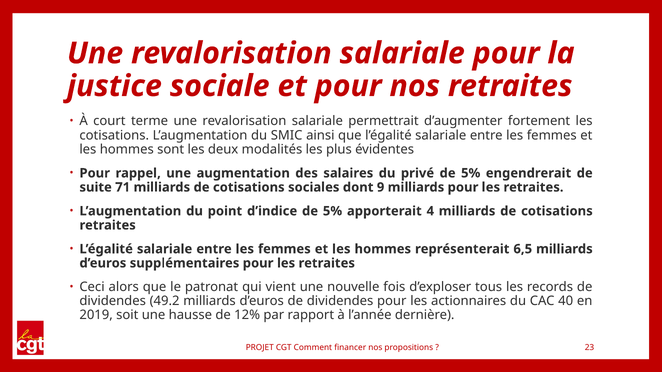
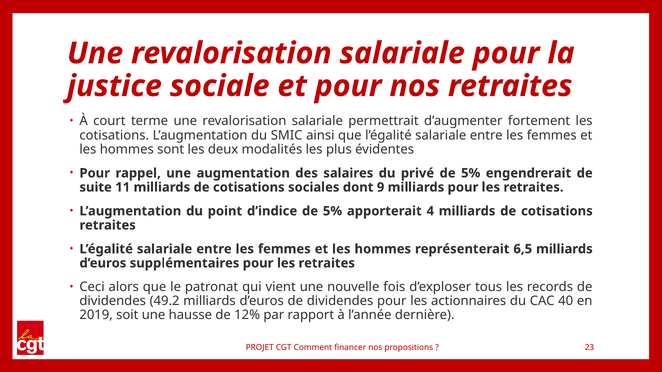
71: 71 -> 11
